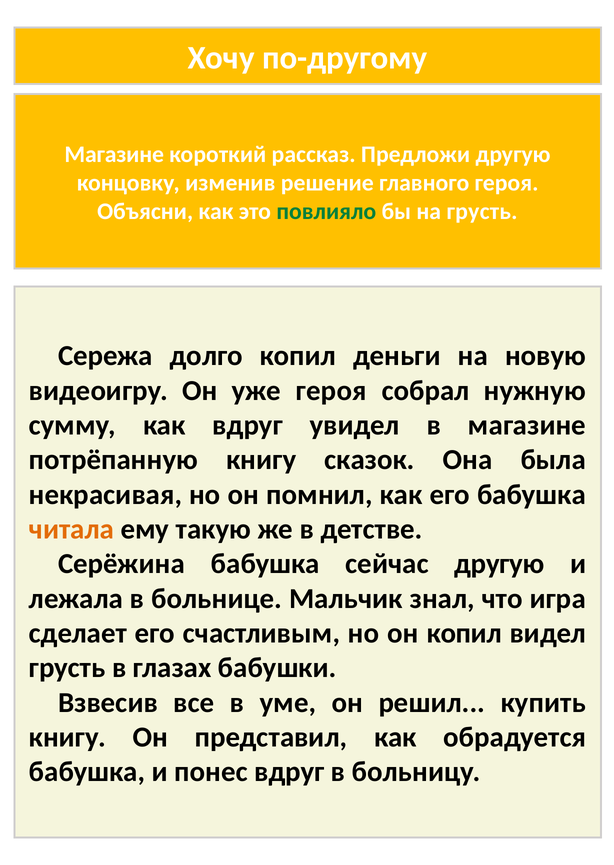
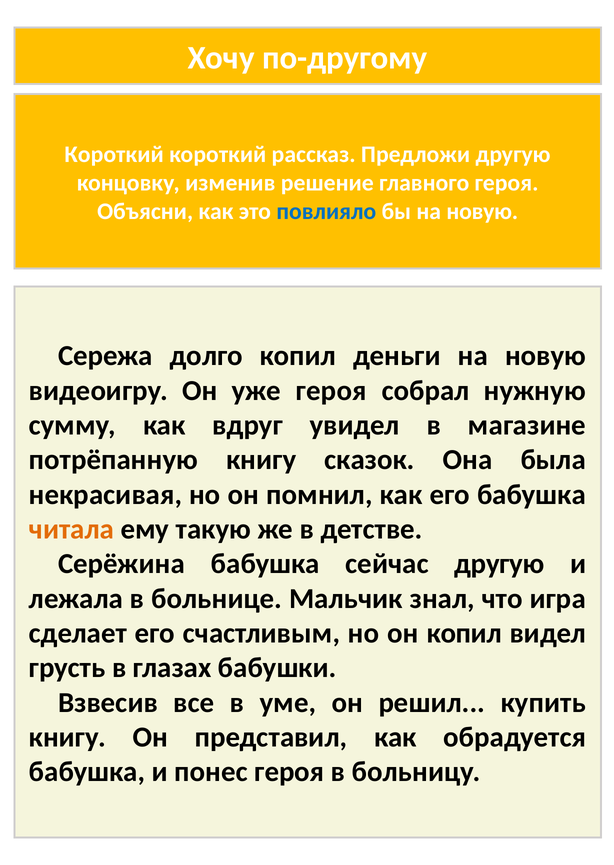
Магазине at (114, 154): Магазине -> Короткий
повлияло colour: green -> blue
бы на грусть: грусть -> новую
понес вдруг: вдруг -> героя
